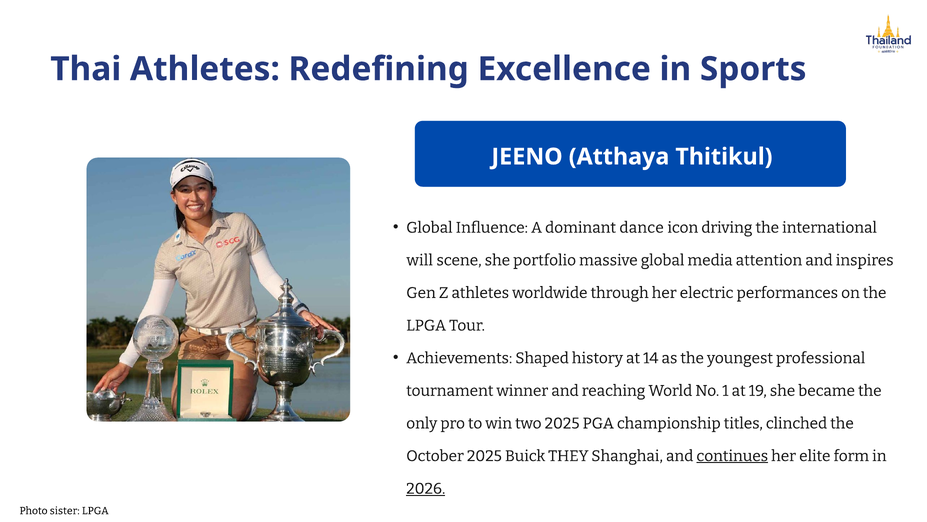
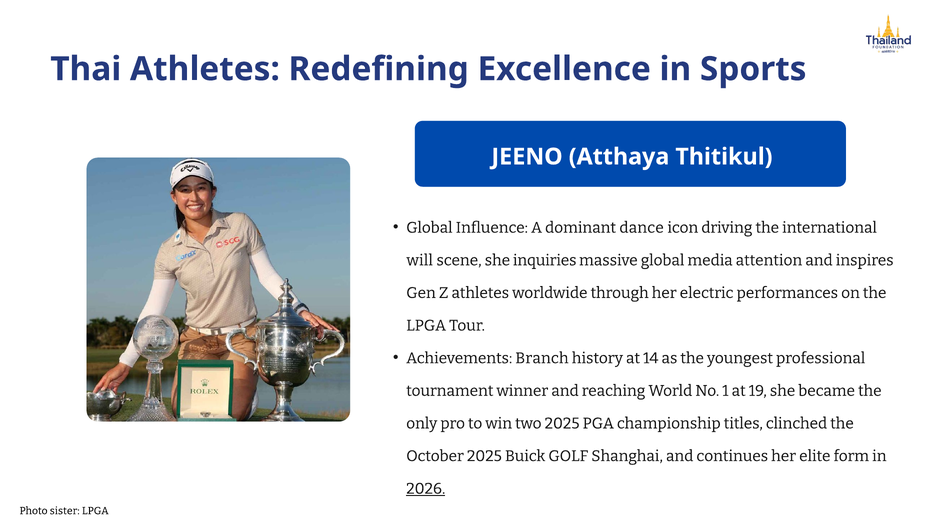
portfolio: portfolio -> inquiries
Shaped: Shaped -> Branch
THEY: THEY -> GOLF
continues underline: present -> none
